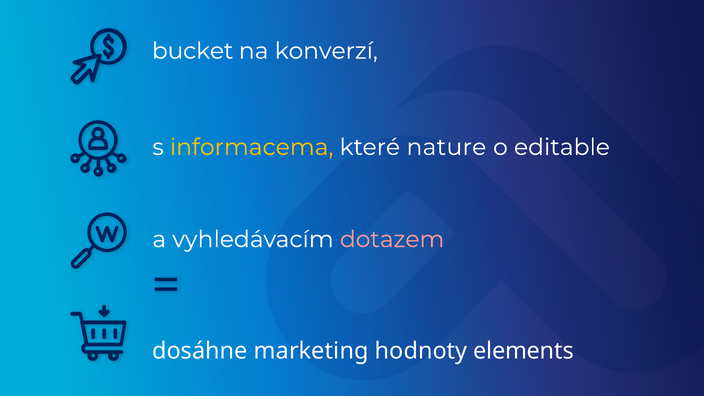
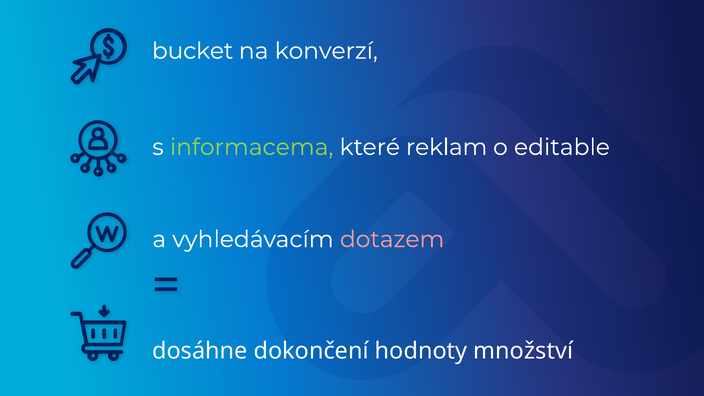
informacema colour: yellow -> light green
nature: nature -> reklam
marketing: marketing -> dokončení
elements: elements -> množství
